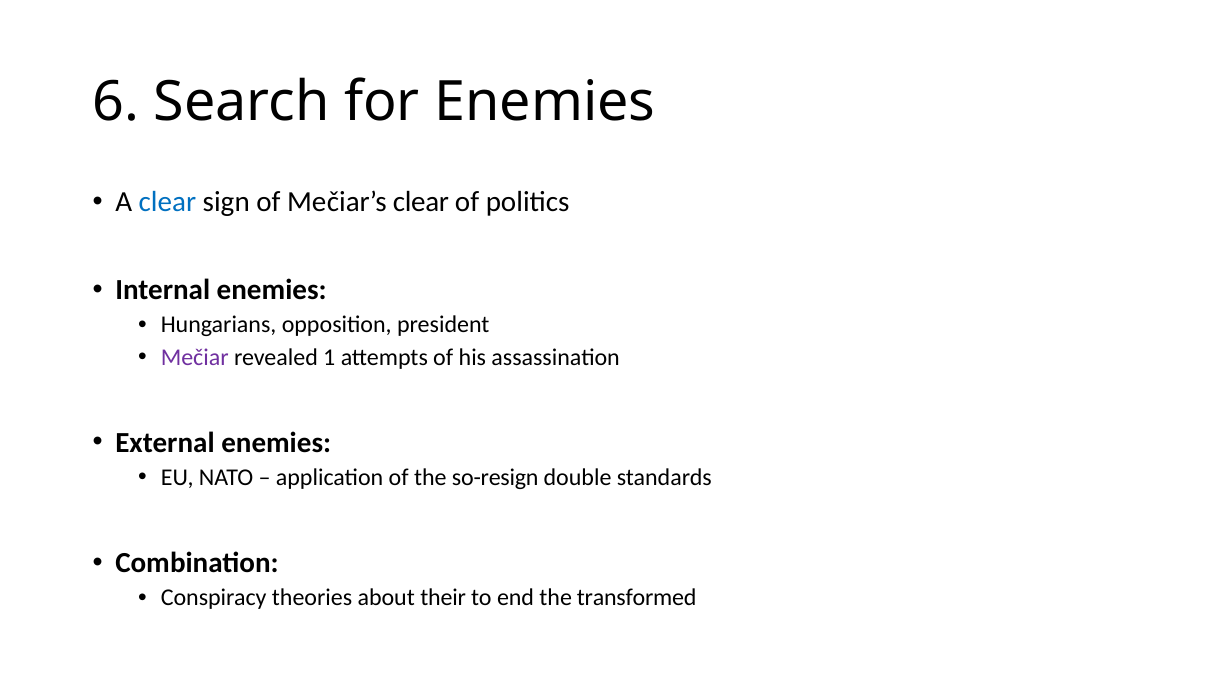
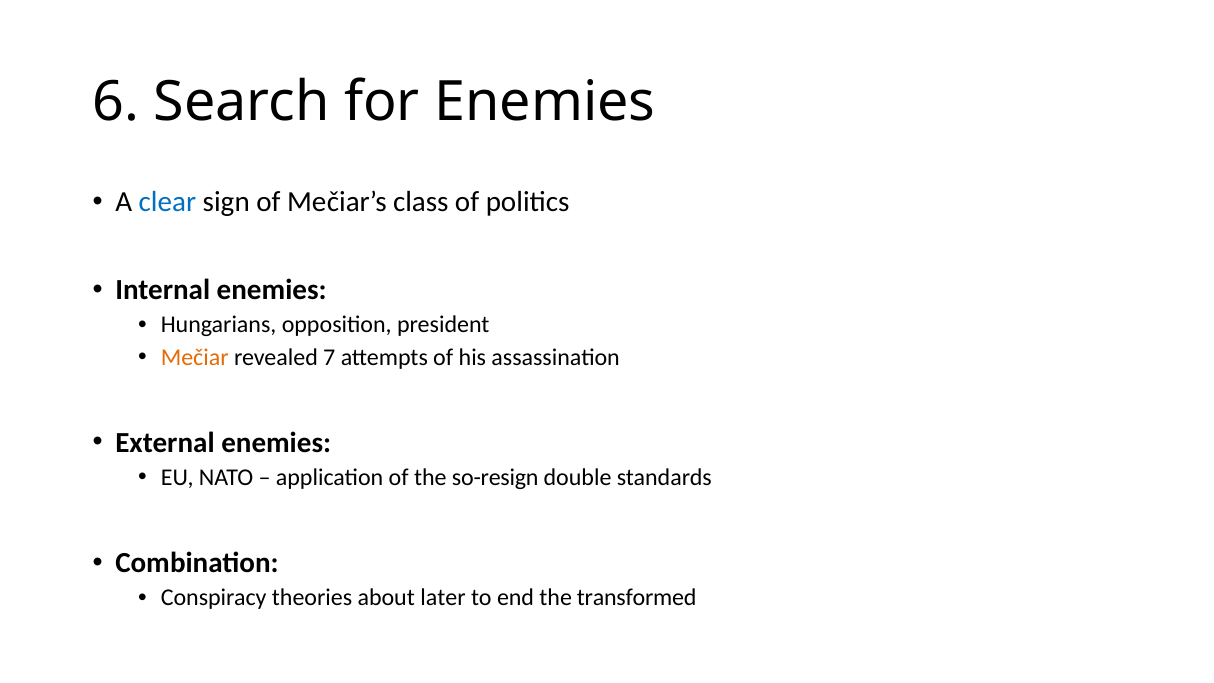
Mečiar’s clear: clear -> class
Mečiar colour: purple -> orange
1: 1 -> 7
their: their -> later
